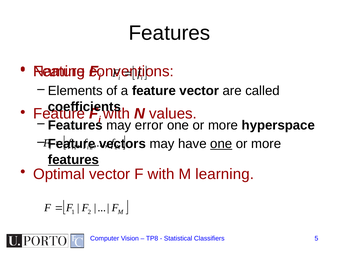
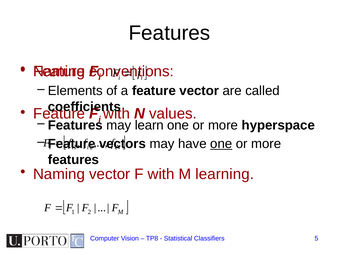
error: error -> learn
features at (73, 159) underline: present -> none
Optimal at (59, 174): Optimal -> Naming
